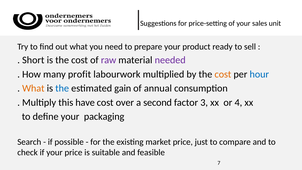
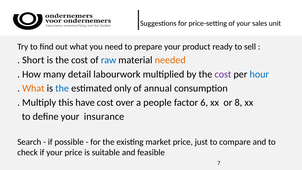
raw colour: purple -> blue
needed colour: purple -> orange
profit: profit -> detail
cost at (223, 74) colour: orange -> purple
gain: gain -> only
second: second -> people
3: 3 -> 6
4: 4 -> 8
packaging: packaging -> insurance
